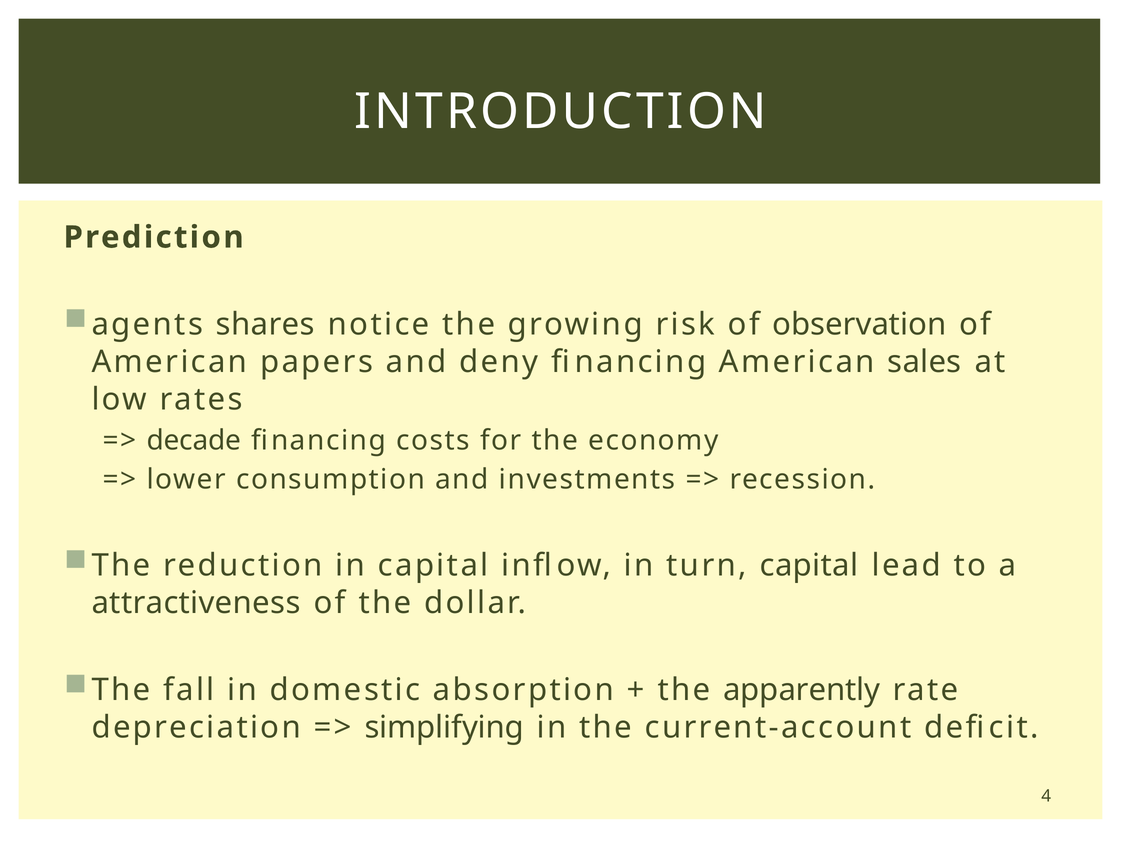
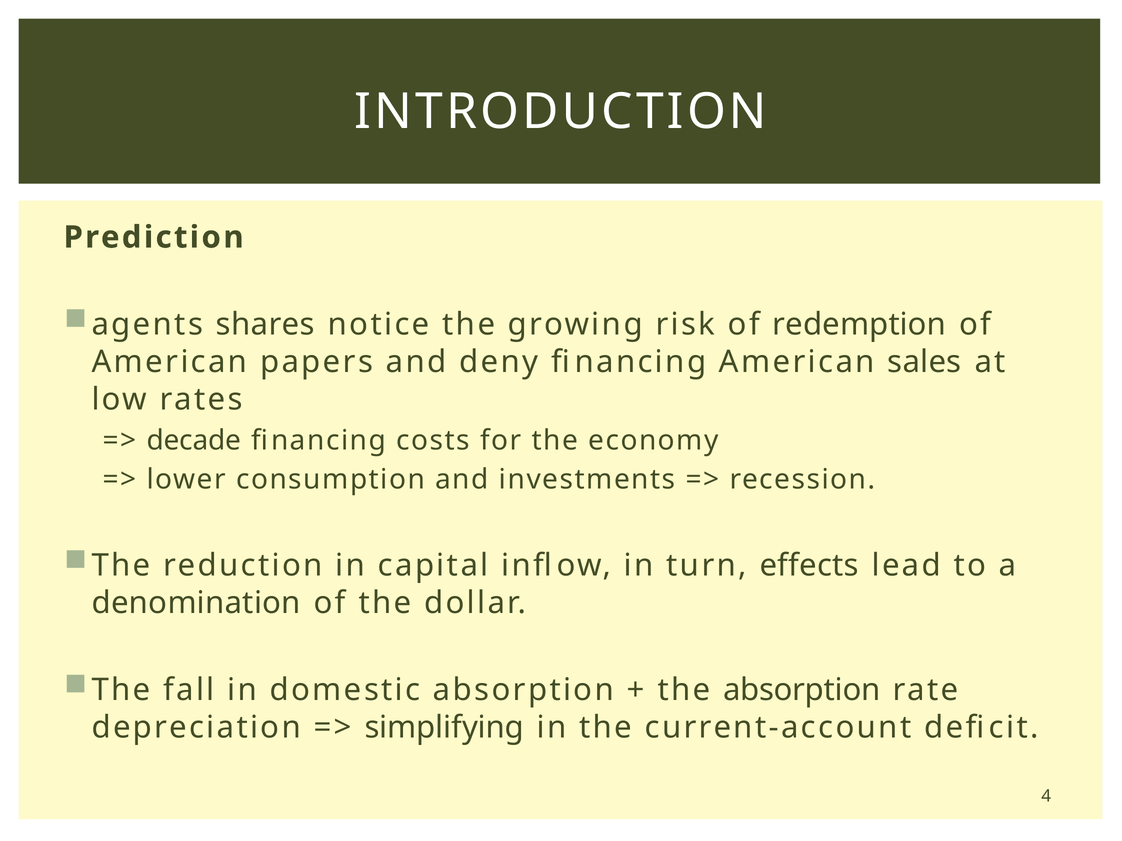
observation: observation -> redemption
turn capital: capital -> effects
attractiveness: attractiveness -> denomination
the apparently: apparently -> absorption
